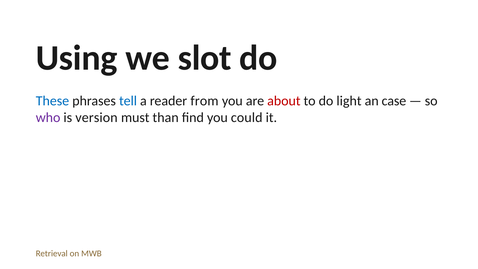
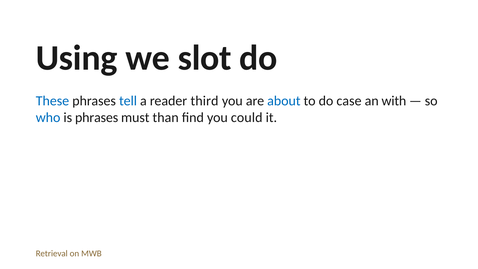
from: from -> third
about colour: red -> blue
light: light -> case
case: case -> with
who colour: purple -> blue
is version: version -> phrases
